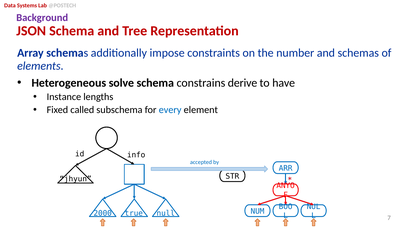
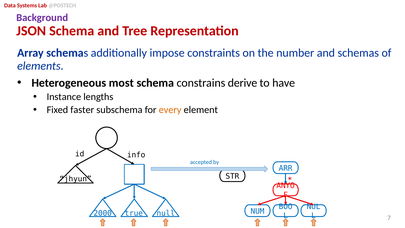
solve: solve -> most
called: called -> faster
every colour: blue -> orange
